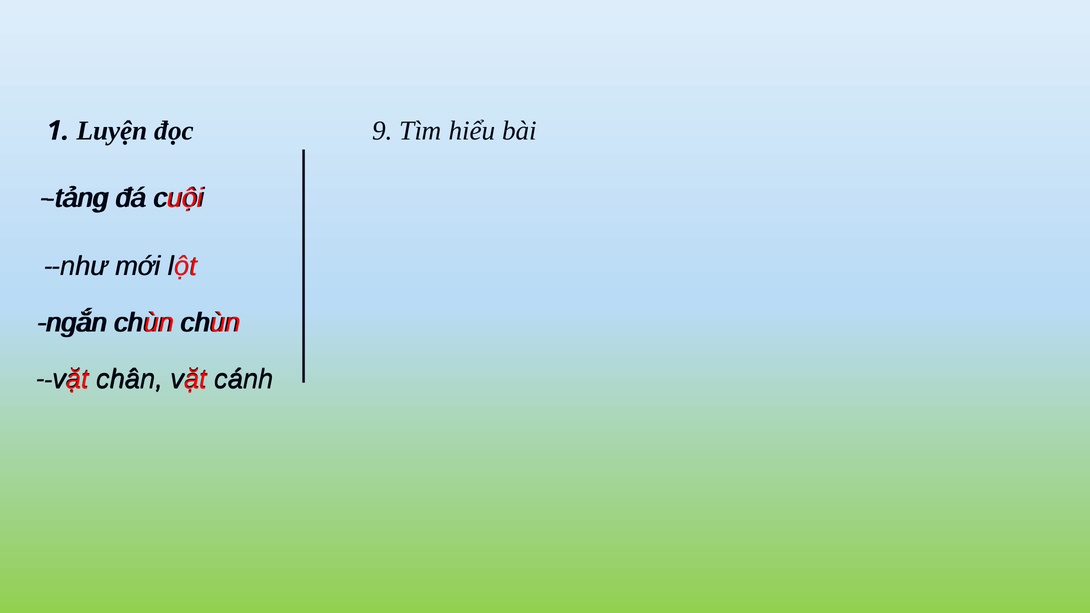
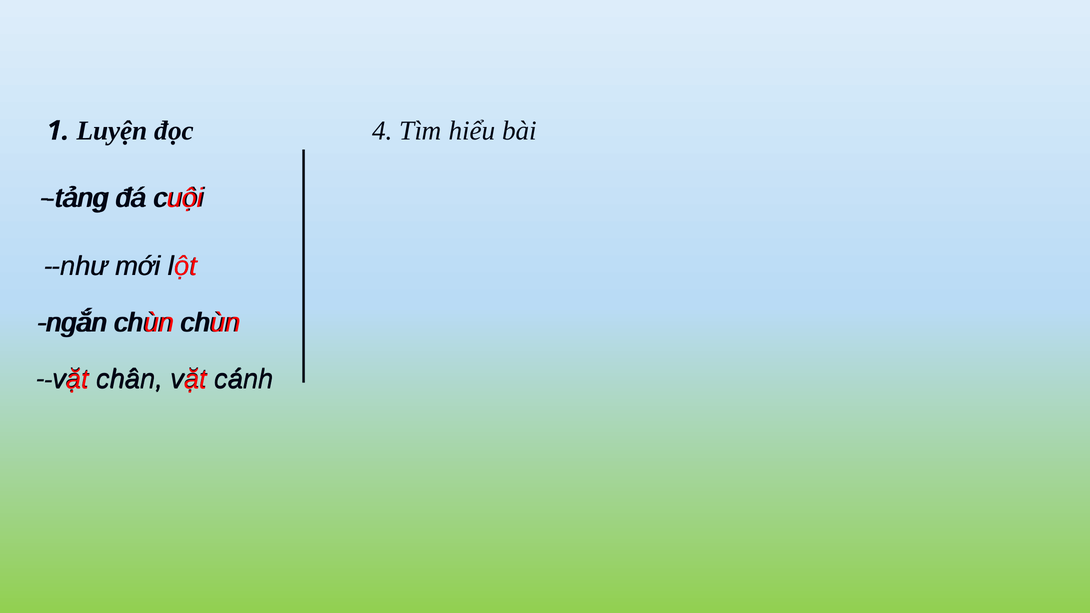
9: 9 -> 4
